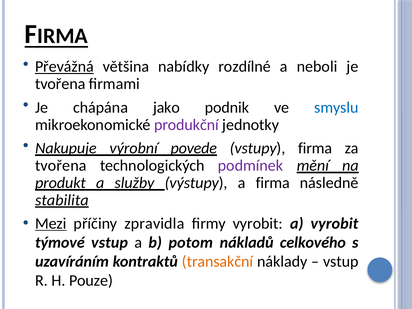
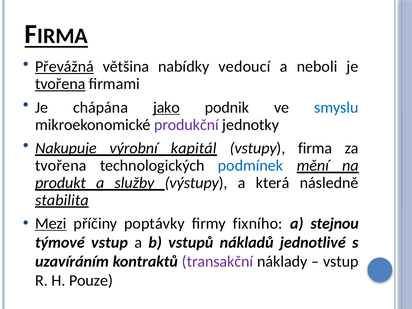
rozdílné: rozdílné -> vedoucí
tvořena at (60, 84) underline: none -> present
jako underline: none -> present
povede: povede -> kapitál
podmínek colour: purple -> blue
a firma: firma -> která
zpravidla: zpravidla -> poptávky
firmy vyrobit: vyrobit -> fixního
a vyrobit: vyrobit -> stejnou
potom: potom -> vstupů
celkového: celkového -> jednotlivé
transakční colour: orange -> purple
